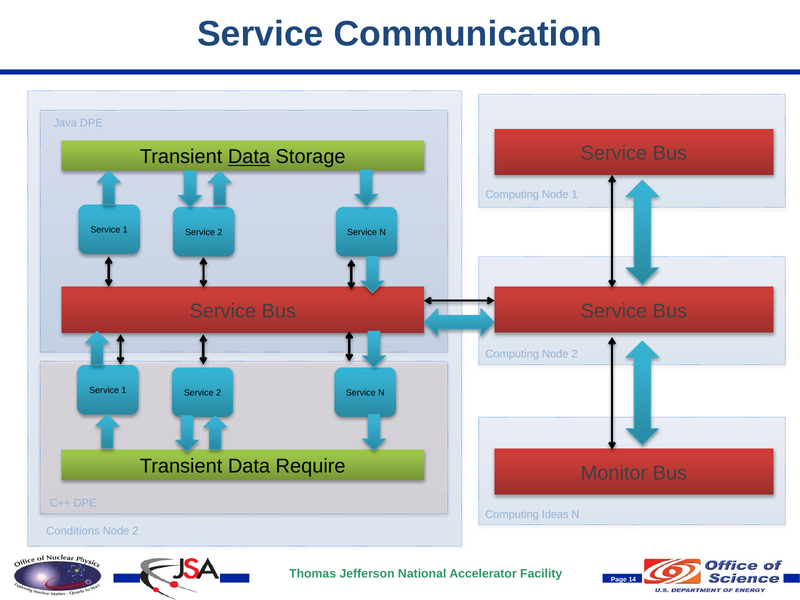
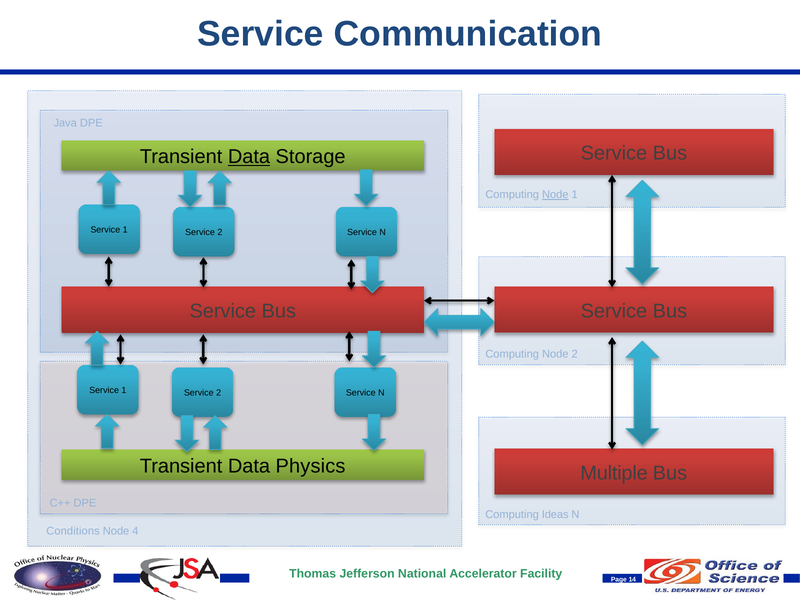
Node at (555, 195) underline: none -> present
Require: Require -> Physics
Monitor: Monitor -> Multiple
2 at (135, 531): 2 -> 4
